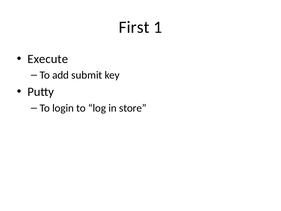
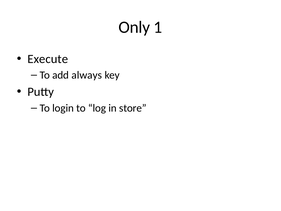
First: First -> Only
submit: submit -> always
